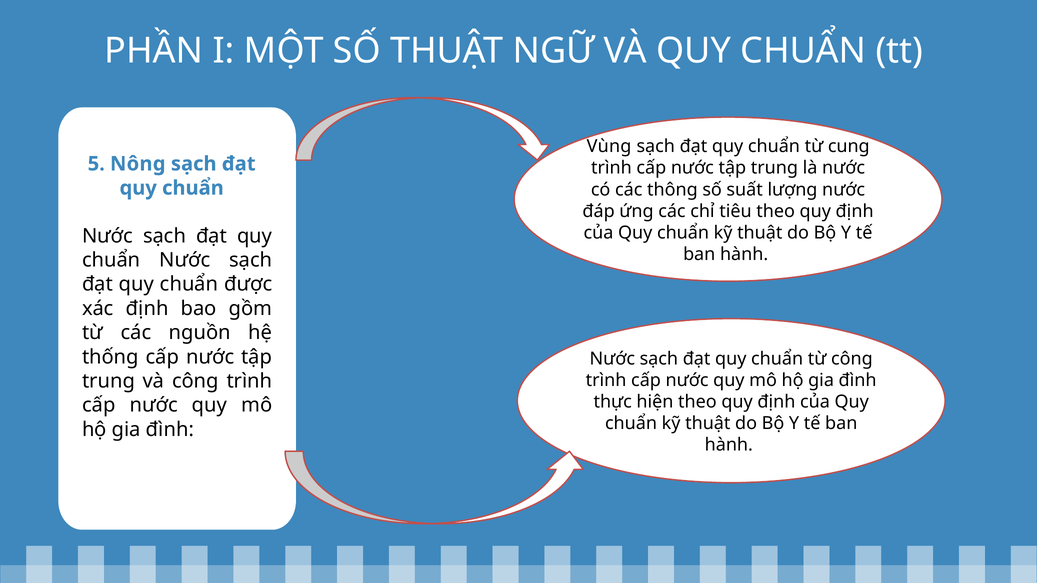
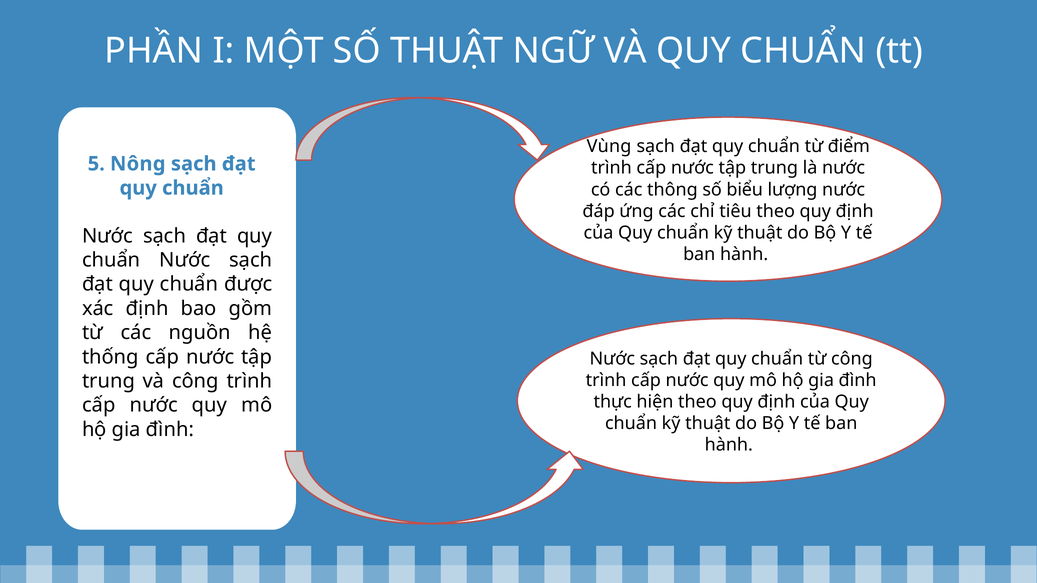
cung: cung -> điểm
suất: suất -> biểu
